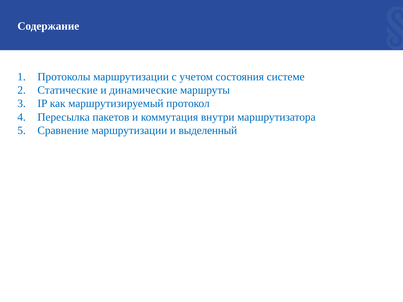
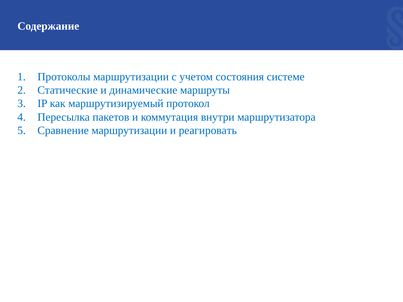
выделенный: выделенный -> реагировать
